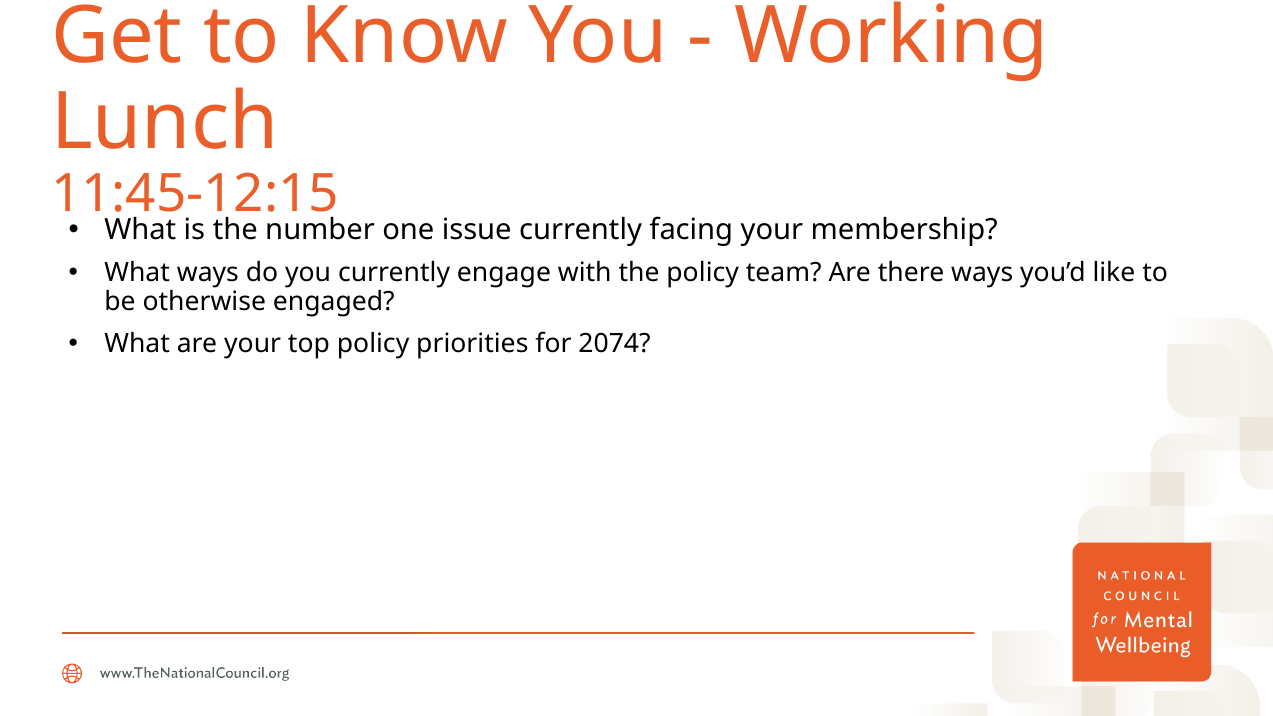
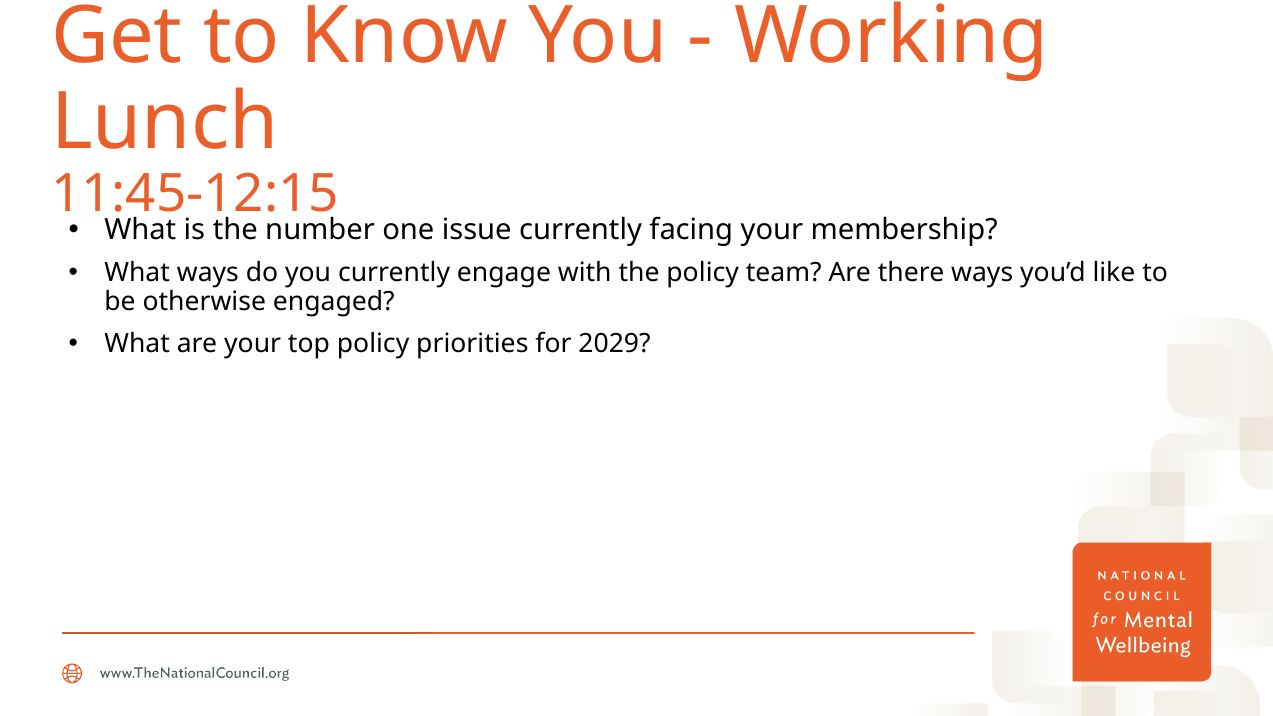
2074: 2074 -> 2029
